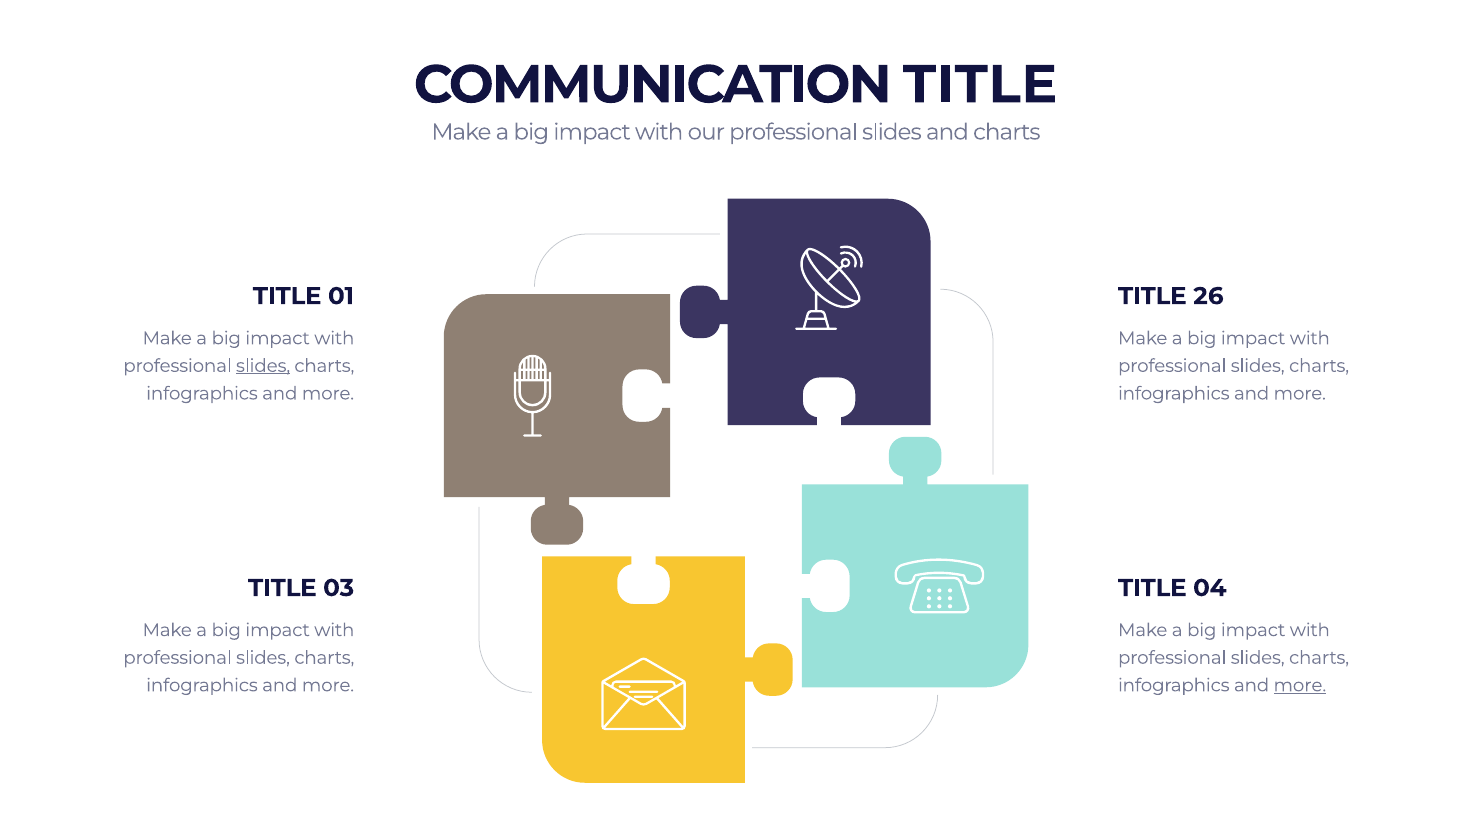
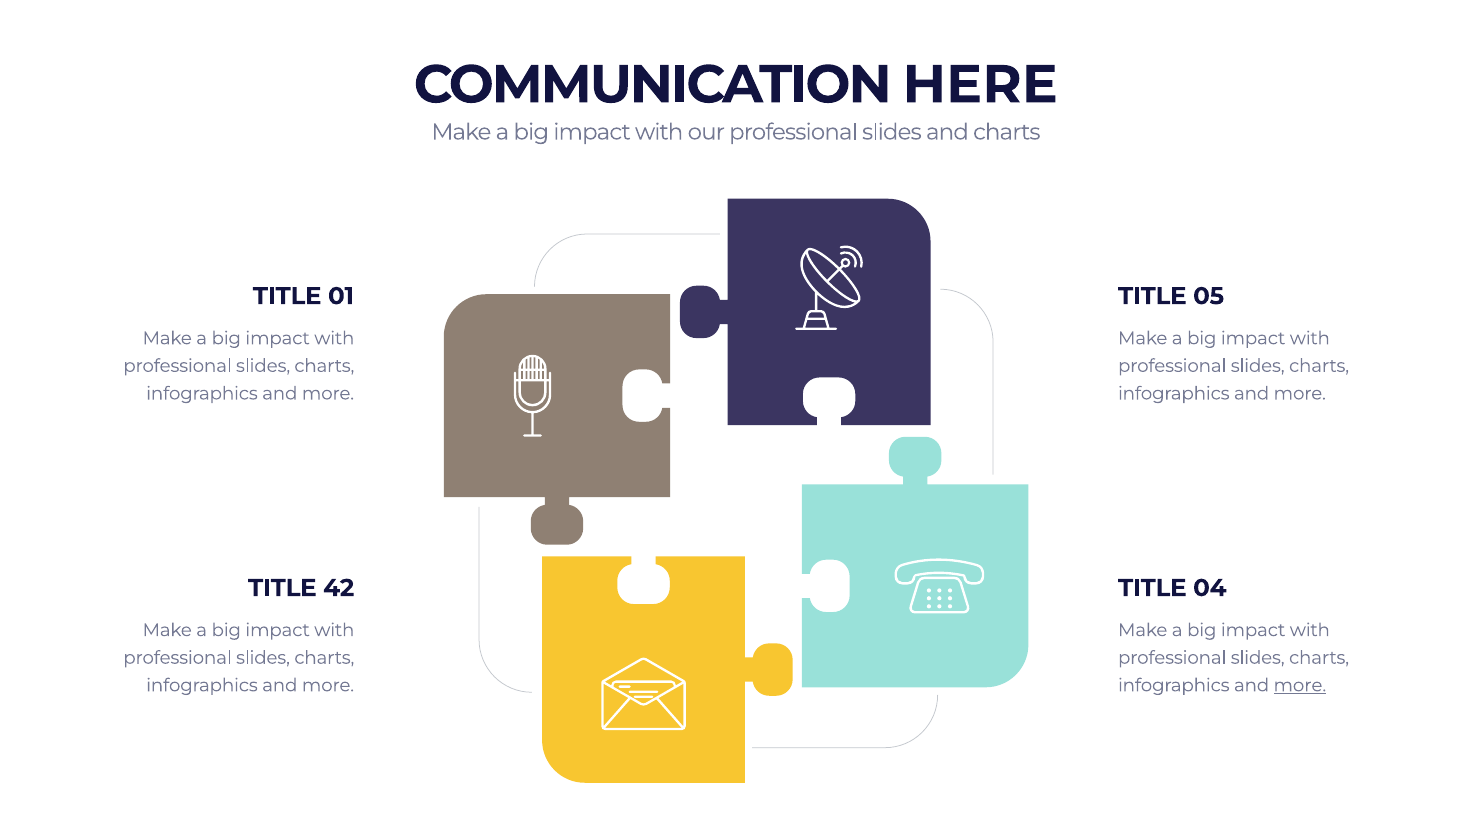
COMMUNICATION TITLE: TITLE -> HERE
26: 26 -> 05
slides at (263, 366) underline: present -> none
03: 03 -> 42
